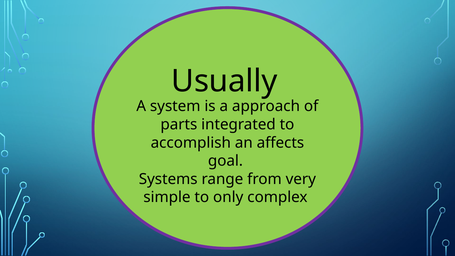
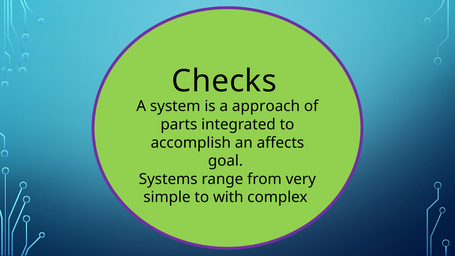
Usually: Usually -> Checks
only: only -> with
